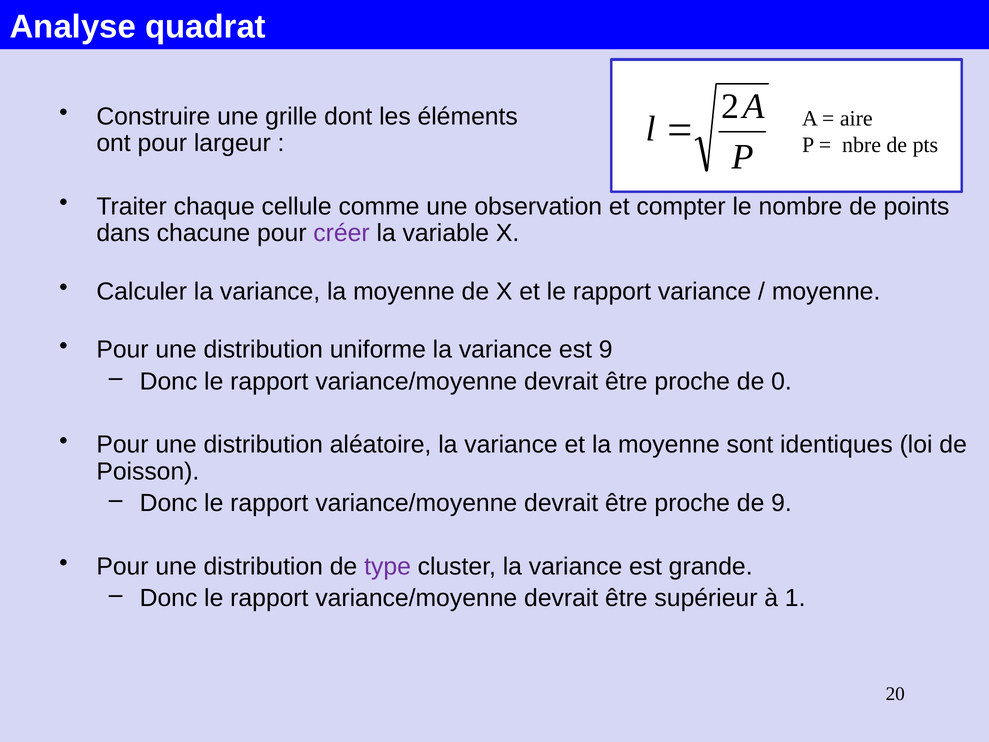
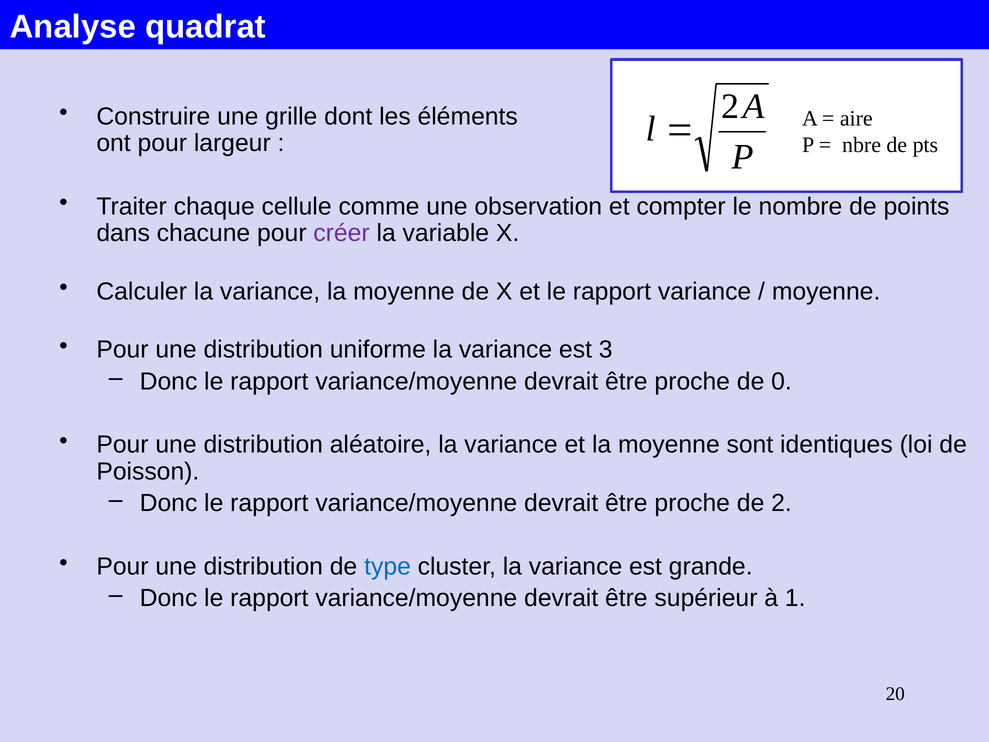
est 9: 9 -> 3
de 9: 9 -> 2
type colour: purple -> blue
